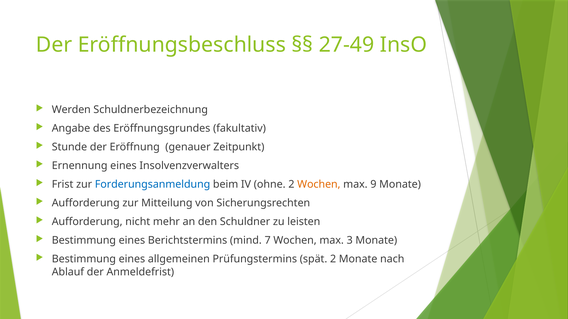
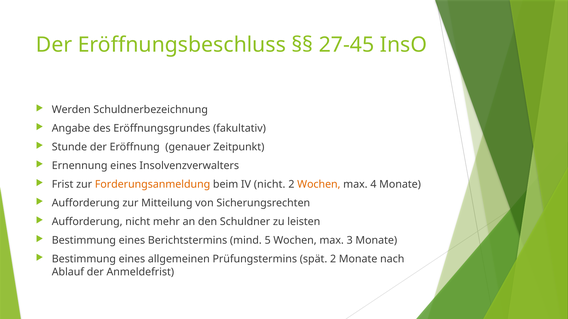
27-49: 27-49 -> 27-45
Forderungsanmeldung colour: blue -> orange
IV ohne: ohne -> nicht
9: 9 -> 4
7: 7 -> 5
